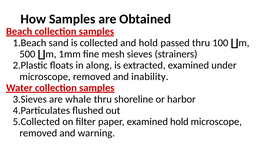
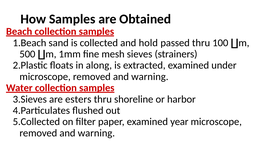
inability at (150, 76): inability -> warning
whale: whale -> esters
examined hold: hold -> year
